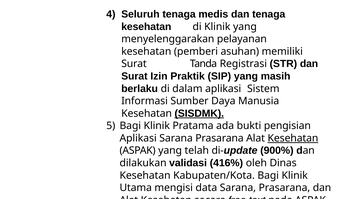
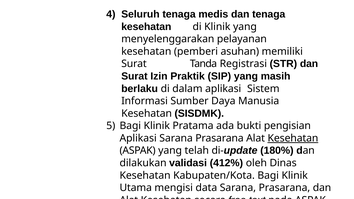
SISDMK underline: present -> none
900%: 900% -> 180%
416%: 416% -> 412%
